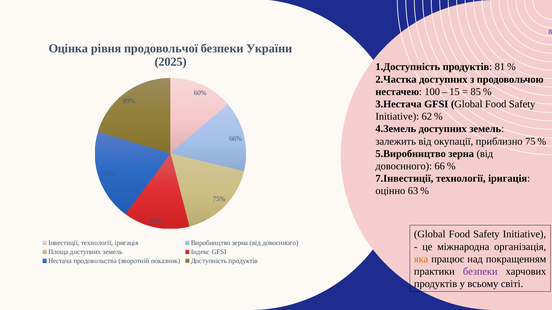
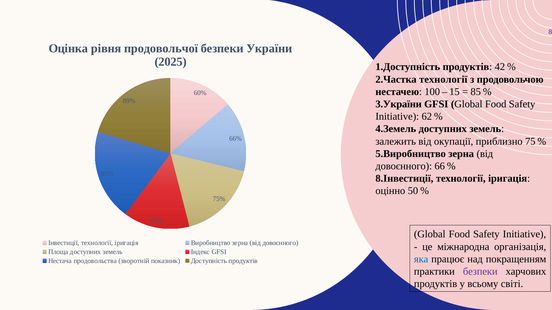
81: 81 -> 42
2.Частка доступних: доступних -> технології
3.Нестача: 3.Нестача -> 3.України
7.Інвестиції: 7.Інвестиції -> 8.Інвестиції
63: 63 -> 50
яка colour: orange -> blue
